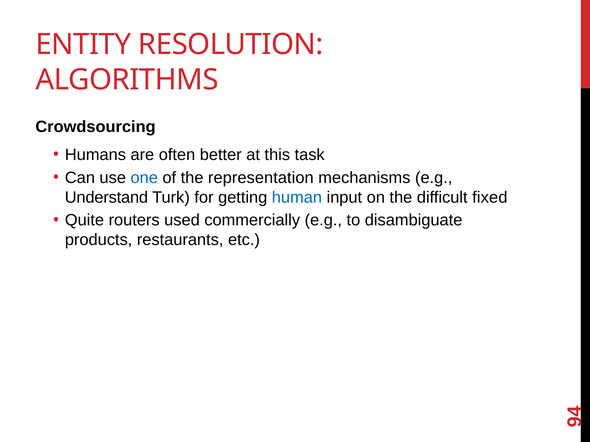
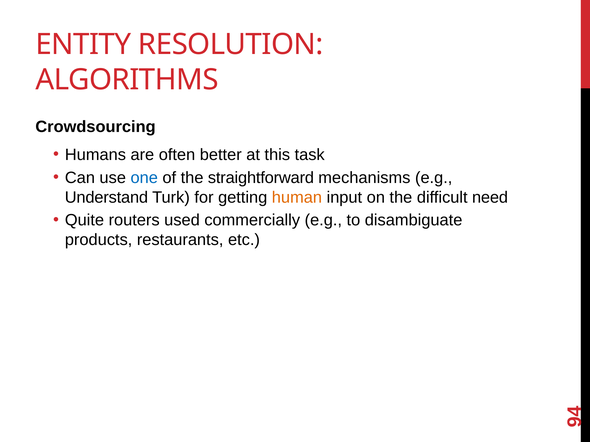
representation: representation -> straightforward
human colour: blue -> orange
fixed: fixed -> need
